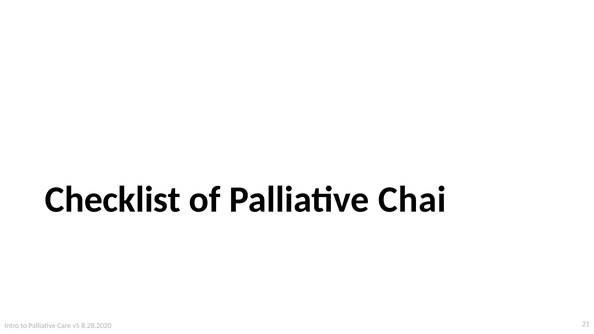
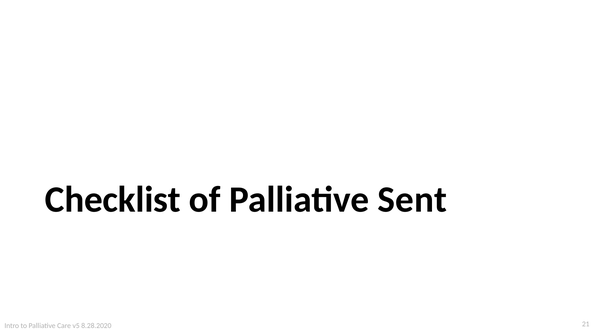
Chai: Chai -> Sent
